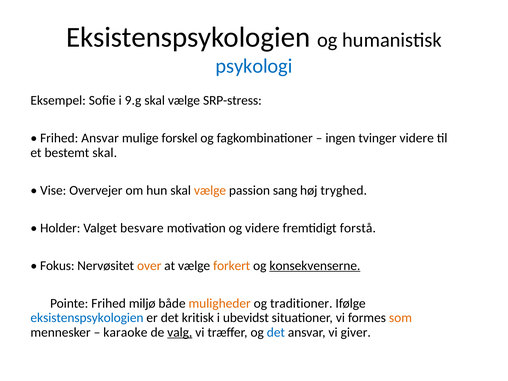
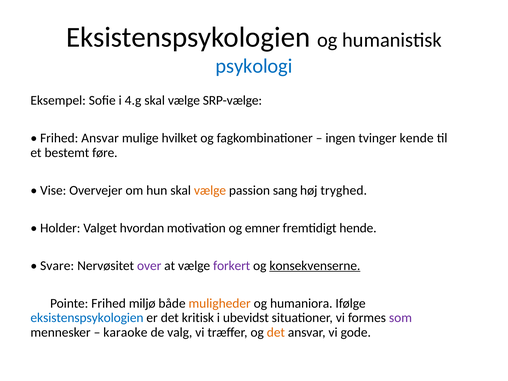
9.g: 9.g -> 4.g
SRP-stress: SRP-stress -> SRP-vælge
forskel: forskel -> hvilket
tvinger videre: videre -> kende
bestemt skal: skal -> føre
besvare: besvare -> hvordan
og videre: videre -> emner
forstå: forstå -> hende
Fokus: Fokus -> Svare
over colour: orange -> purple
forkert colour: orange -> purple
traditioner: traditioner -> humaniora
som colour: orange -> purple
valg underline: present -> none
det at (276, 332) colour: blue -> orange
giver: giver -> gode
